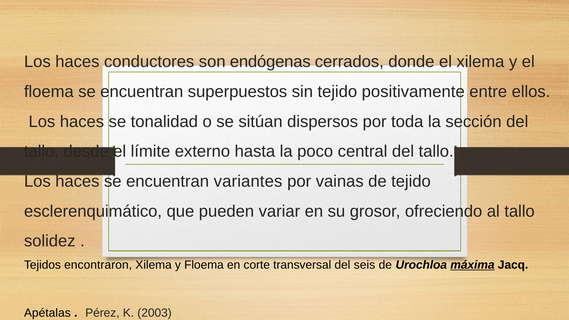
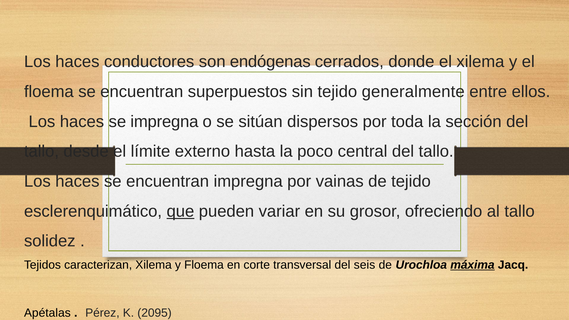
positivamente: positivamente -> generalmente
se tonalidad: tonalidad -> impregna
encuentran variantes: variantes -> impregna
que underline: none -> present
encontraron: encontraron -> caracterizan
2003: 2003 -> 2095
